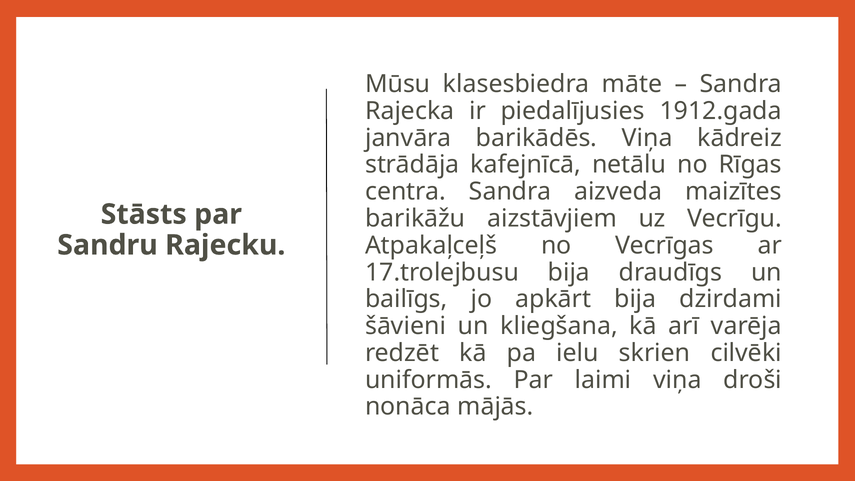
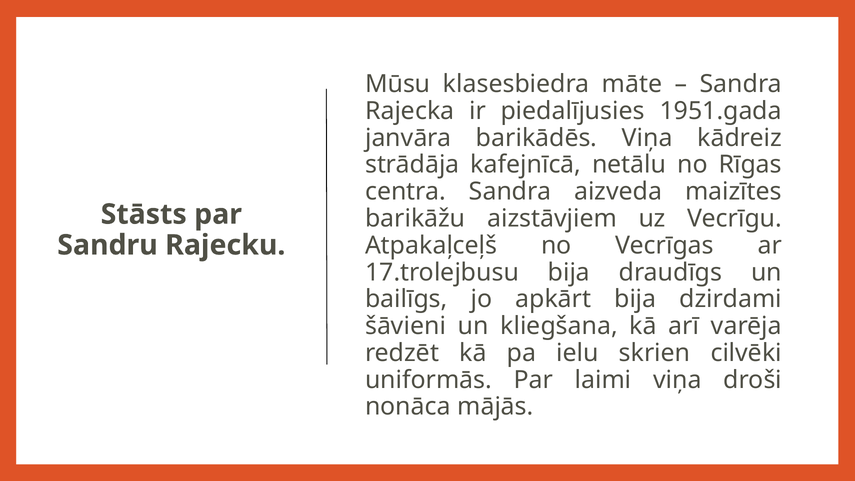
1912.gada: 1912.gada -> 1951.gada
